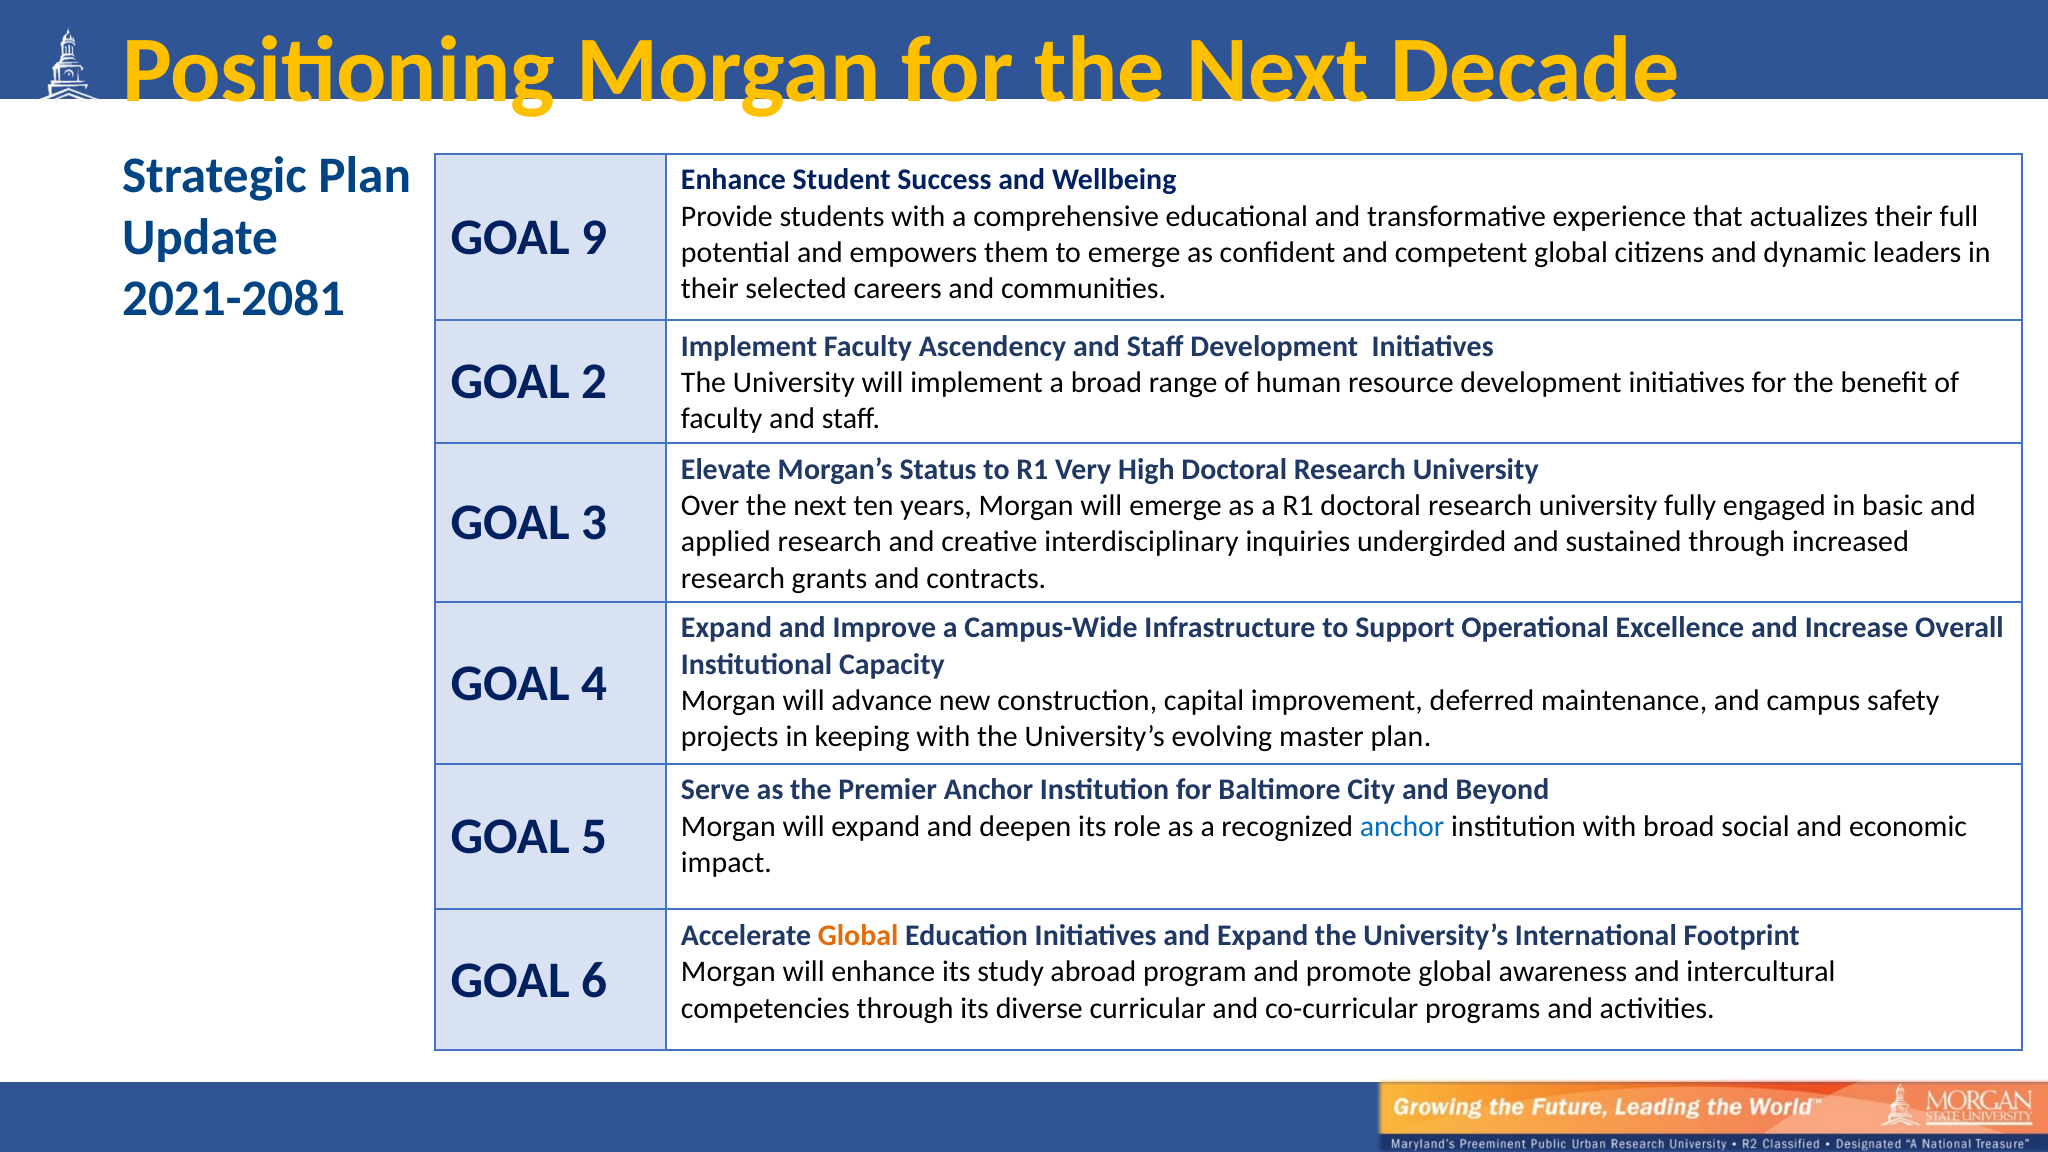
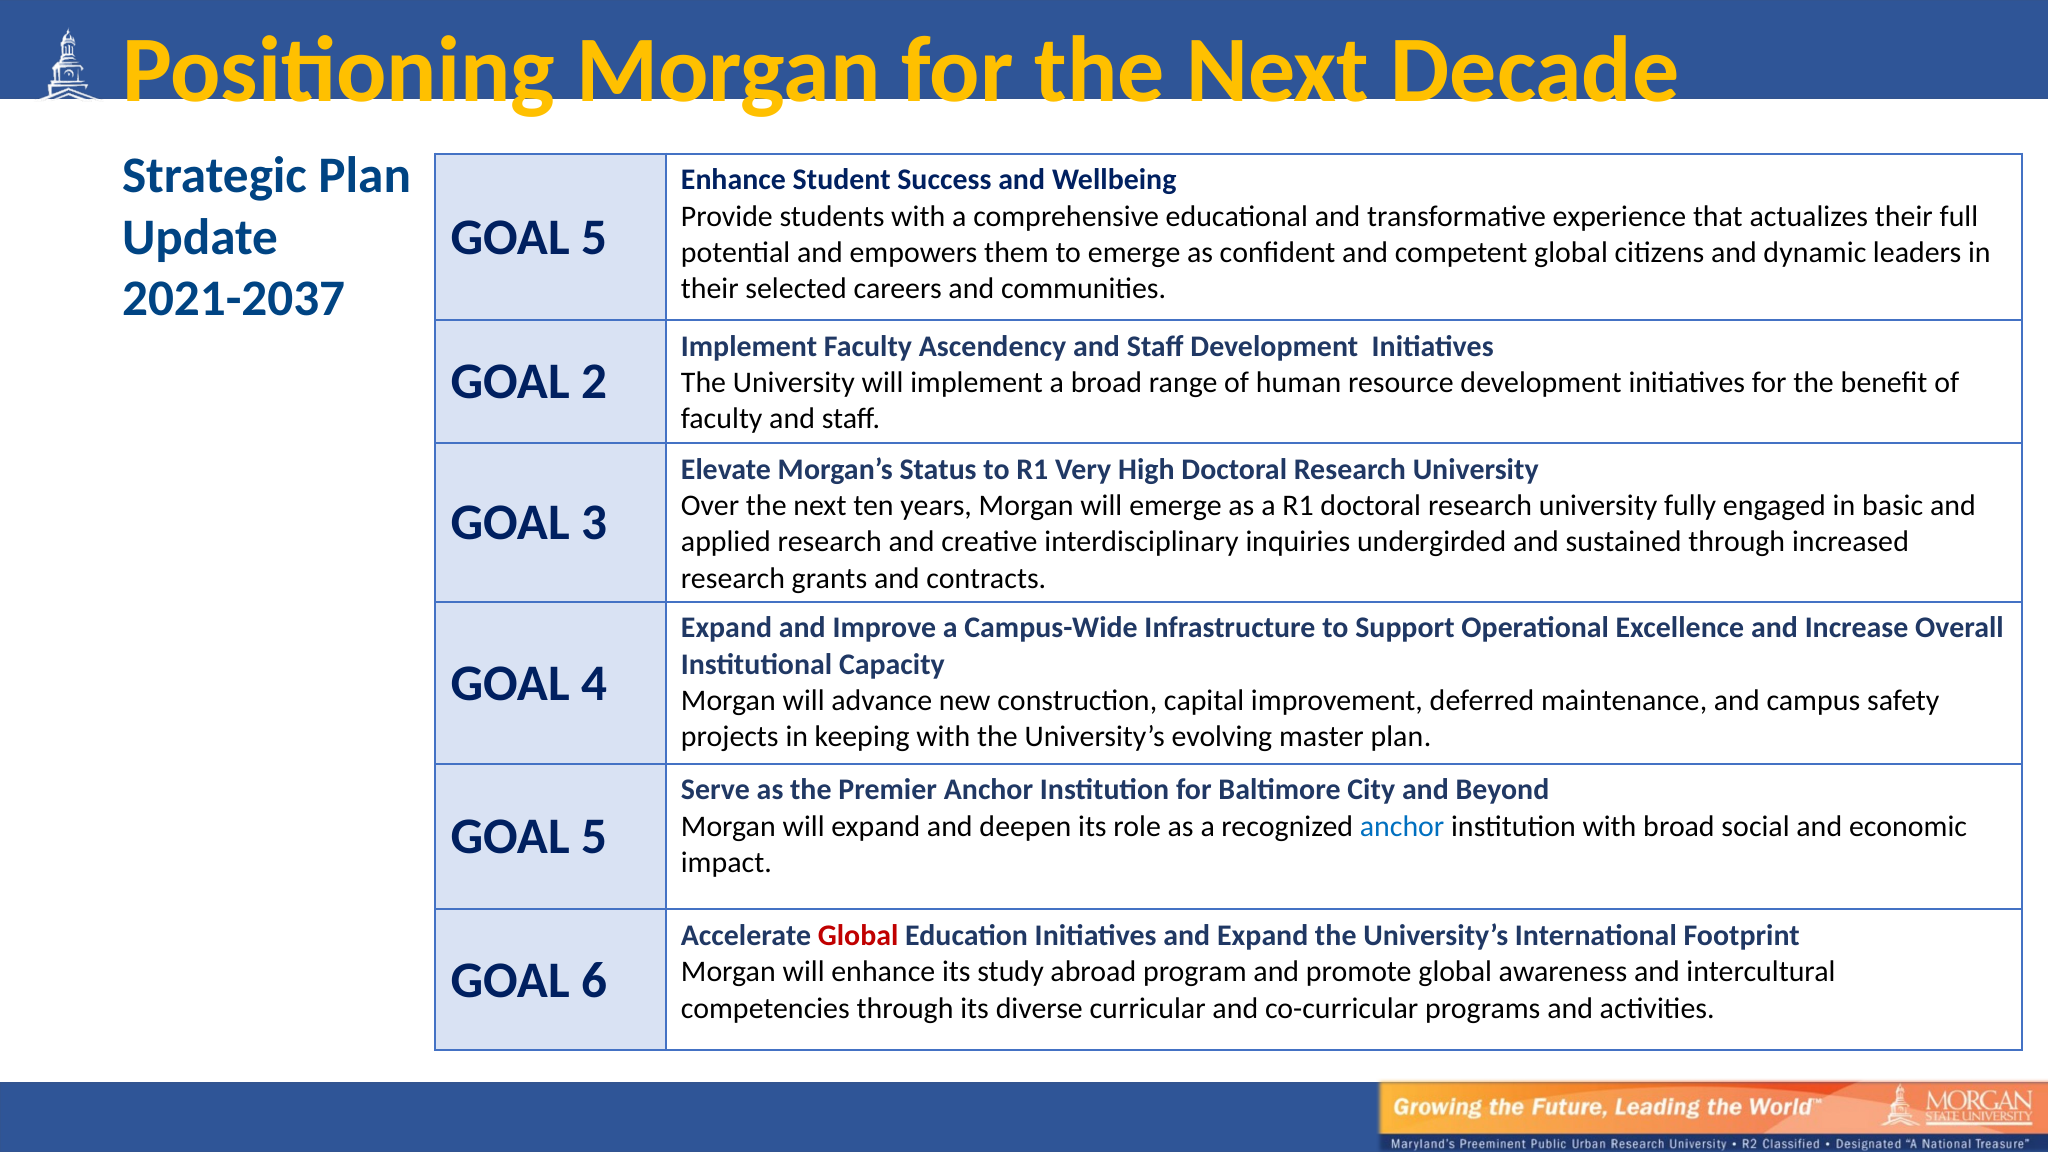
9 at (594, 237): 9 -> 5
2021-2081: 2021-2081 -> 2021-2037
Global at (858, 936) colour: orange -> red
